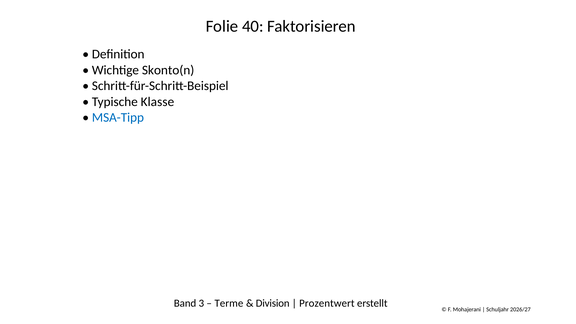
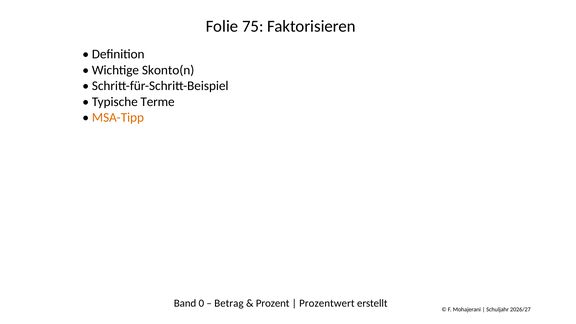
40: 40 -> 75
Klasse: Klasse -> Terme
MSA-Tipp colour: blue -> orange
3: 3 -> 0
Terme: Terme -> Betrag
Division: Division -> Prozent
